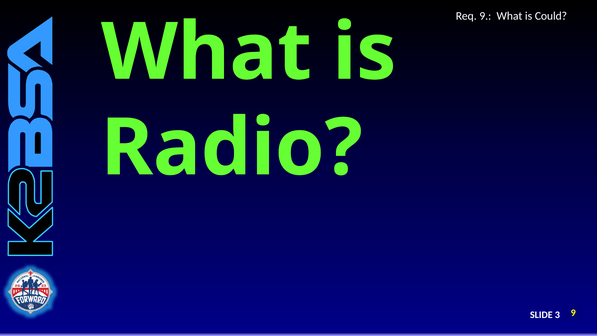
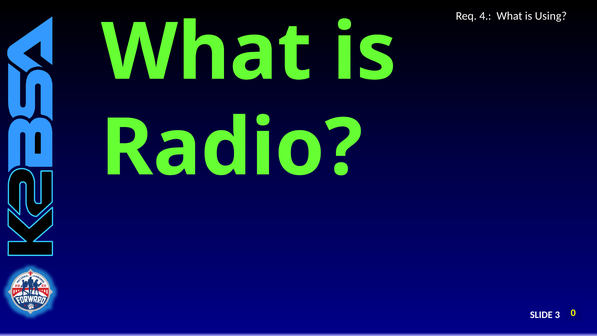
Req 9: 9 -> 4
Could: Could -> Using
3 9: 9 -> 0
